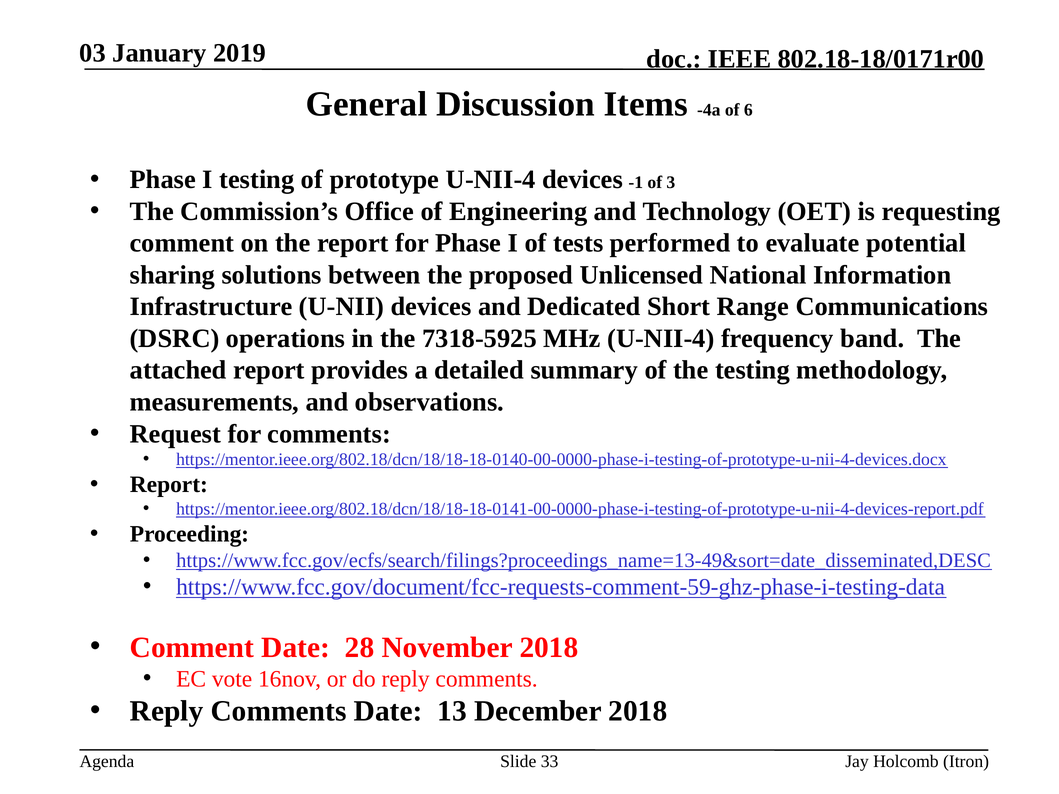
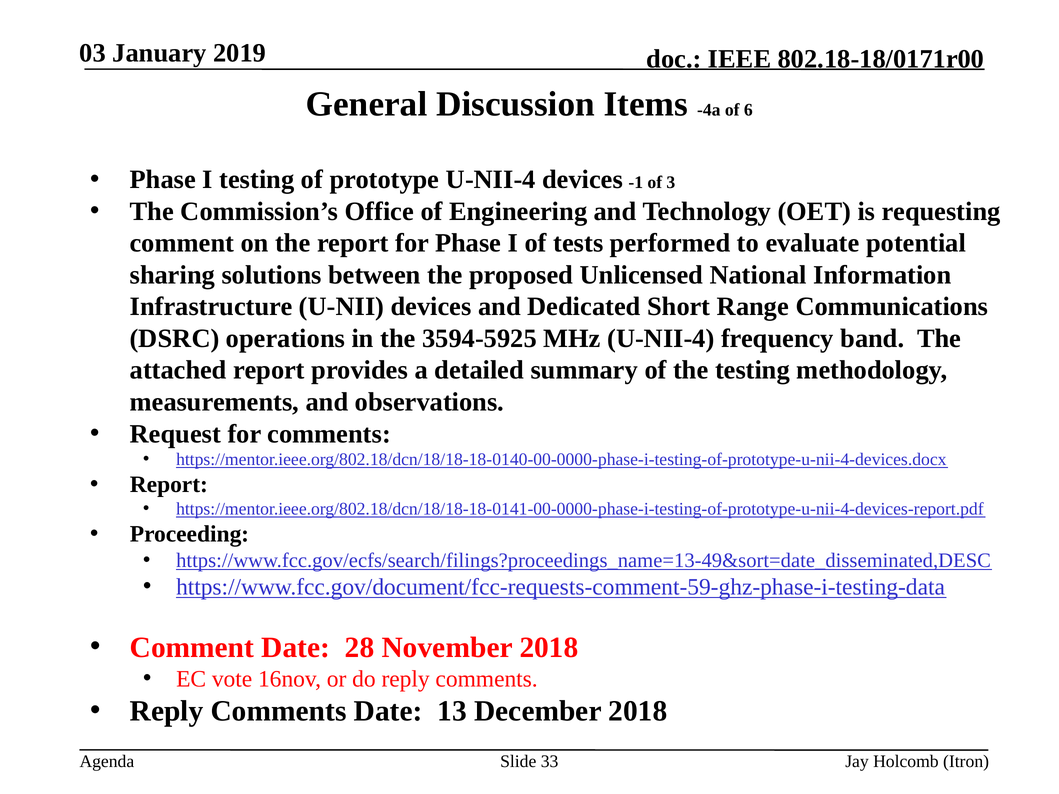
7318-5925: 7318-5925 -> 3594-5925
